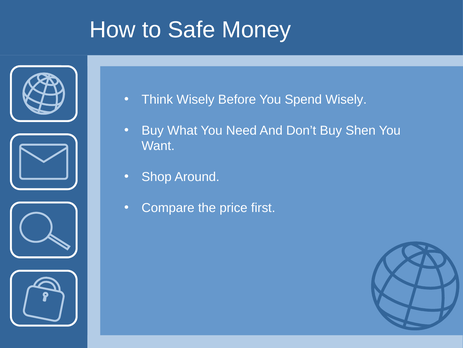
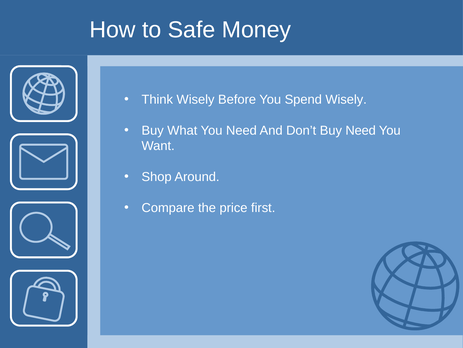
Buy Shen: Shen -> Need
